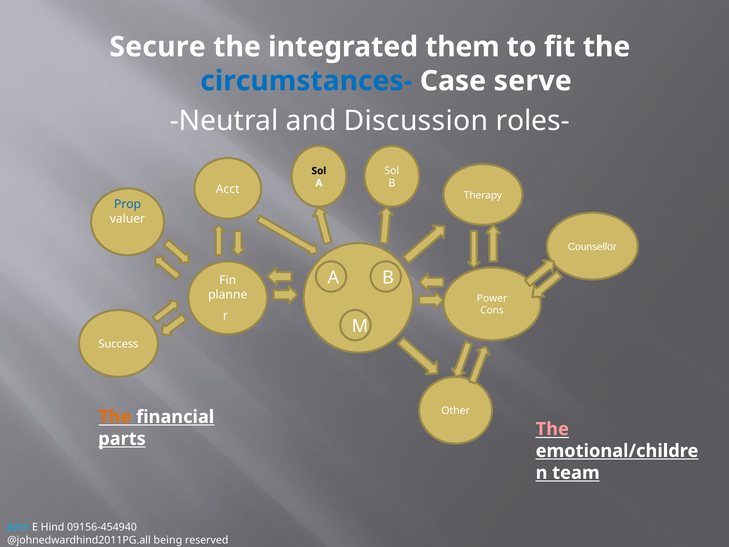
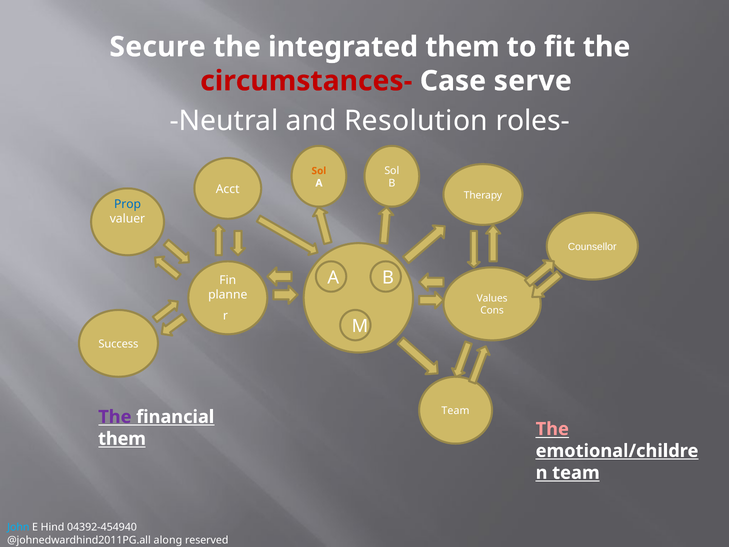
circumstances- colour: blue -> red
Discussion: Discussion -> Resolution
Sol at (319, 171) colour: black -> orange
Power: Power -> Values
Other at (456, 411): Other -> Team
The at (115, 417) colour: orange -> purple
parts at (122, 439): parts -> them
09156-454940: 09156-454940 -> 04392-454940
being: being -> along
